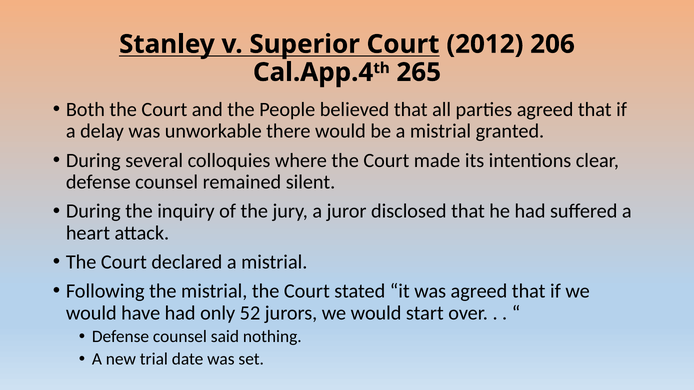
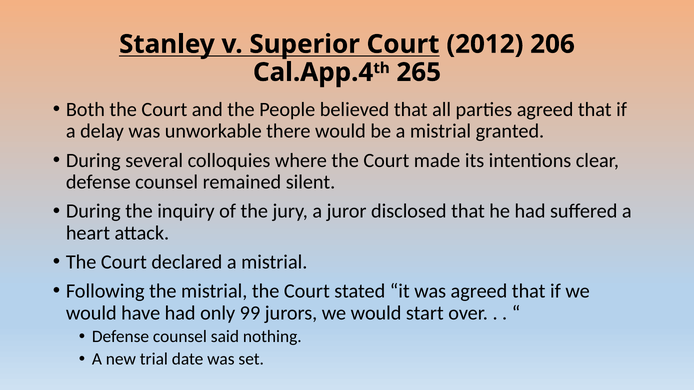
52: 52 -> 99
